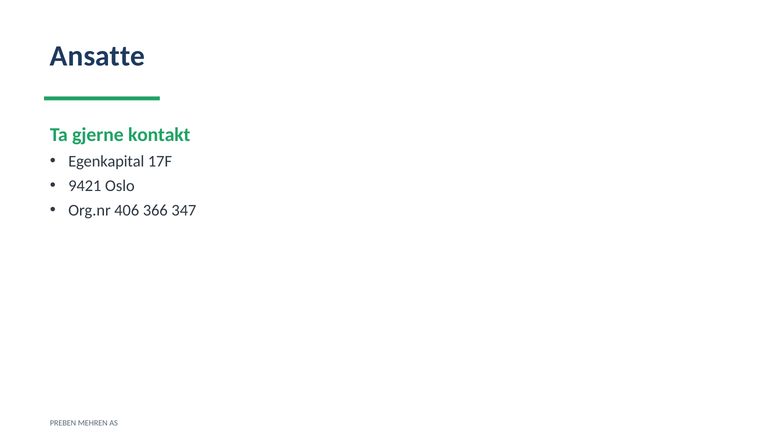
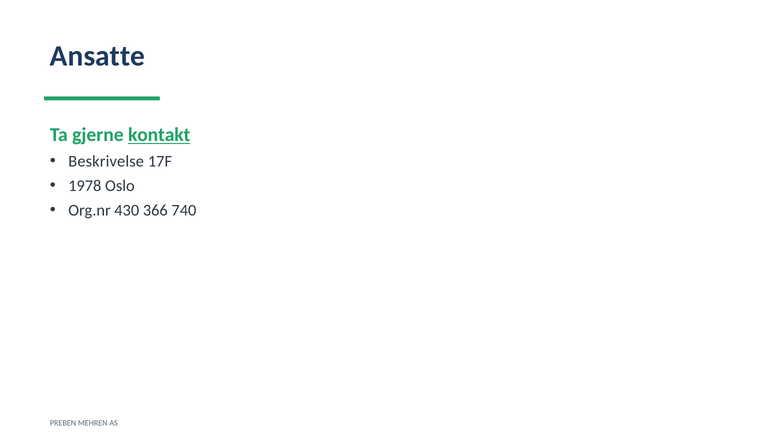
kontakt underline: none -> present
Egenkapital: Egenkapital -> Beskrivelse
9421: 9421 -> 1978
406: 406 -> 430
347: 347 -> 740
